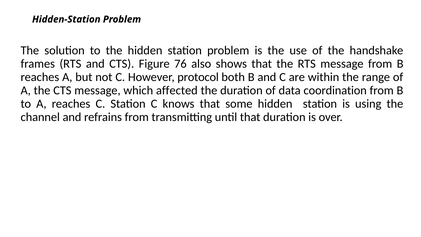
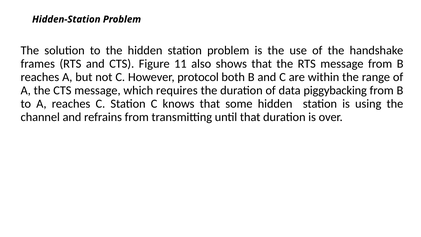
76: 76 -> 11
affected: affected -> requires
coordination: coordination -> piggybacking
